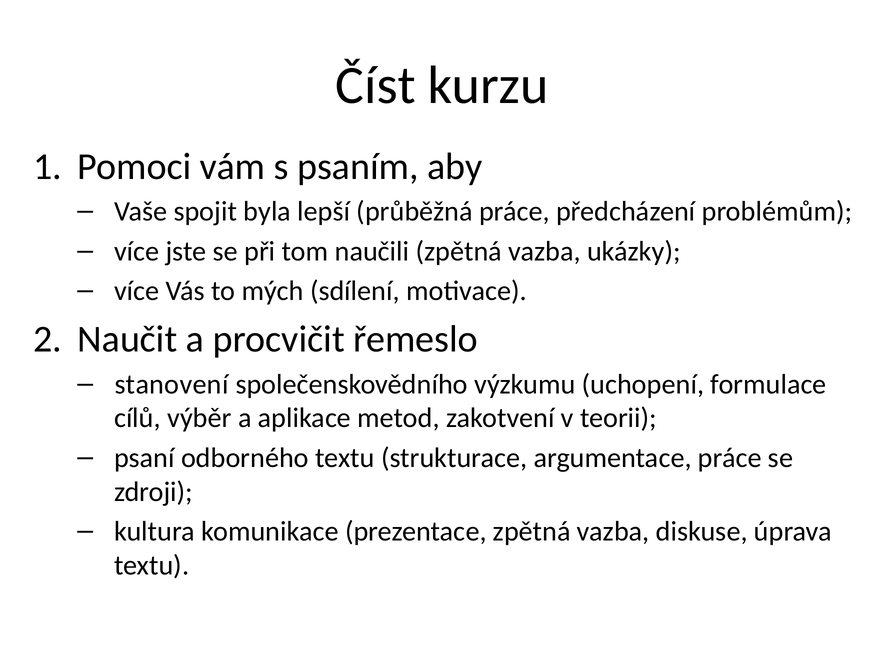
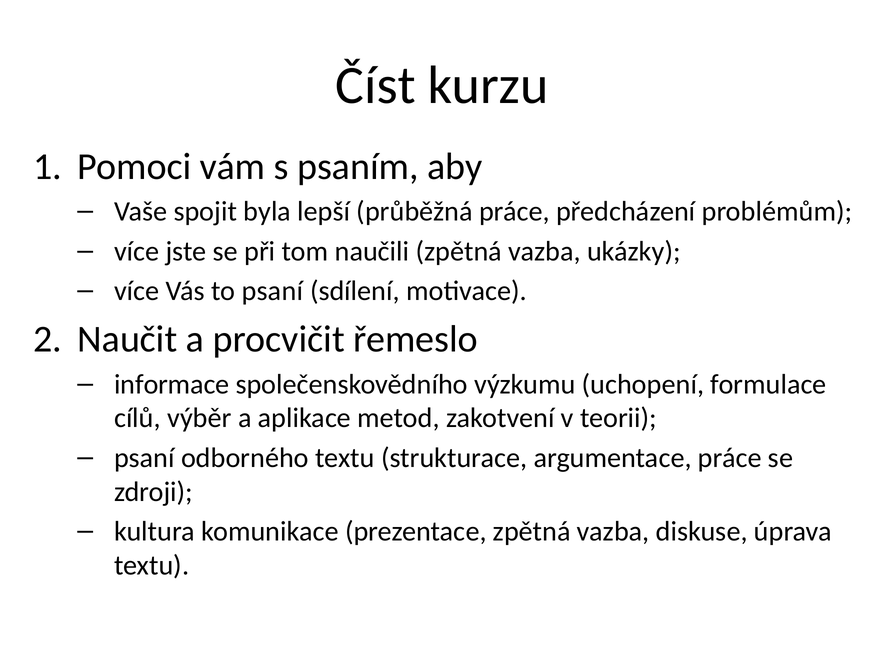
to mých: mých -> psaní
stanovení: stanovení -> informace
